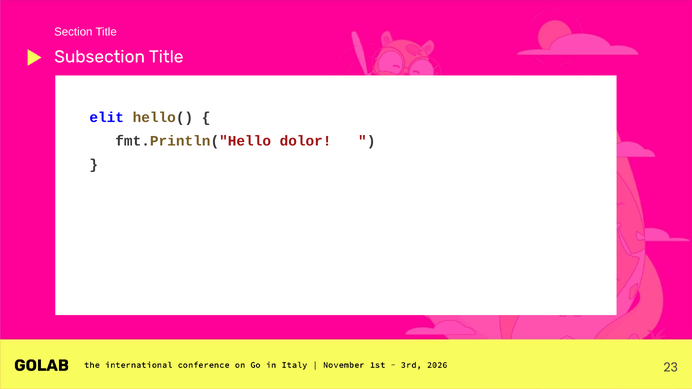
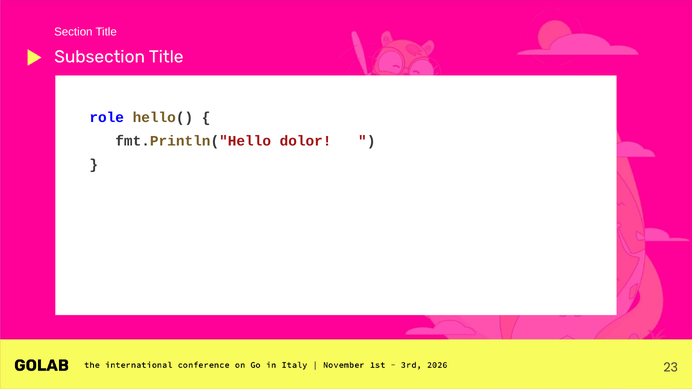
elit: elit -> role
